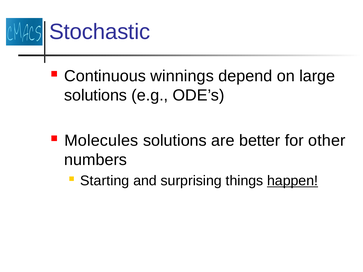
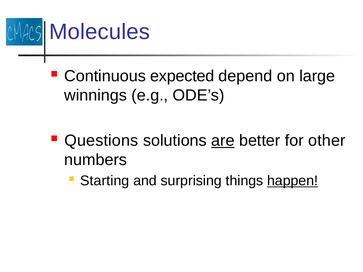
Stochastic: Stochastic -> Molecules
winnings: winnings -> expected
solutions at (96, 96): solutions -> winnings
Molecules: Molecules -> Questions
are underline: none -> present
